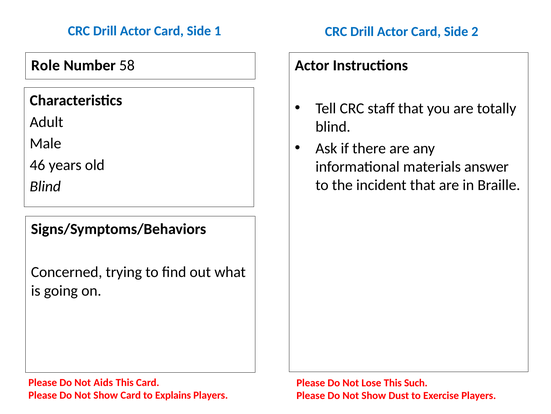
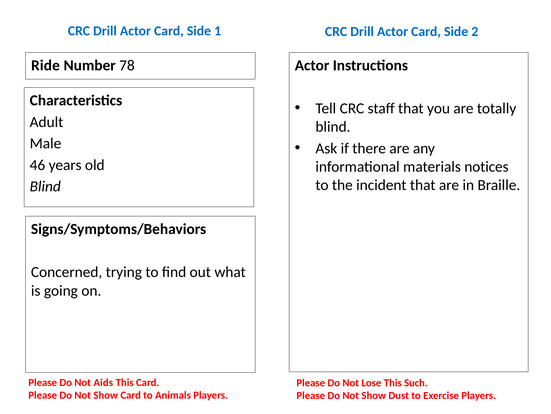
Role: Role -> Ride
58: 58 -> 78
answer: answer -> notices
Explains: Explains -> Animals
